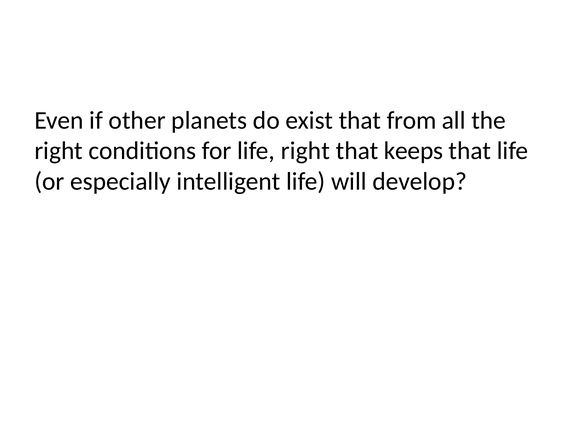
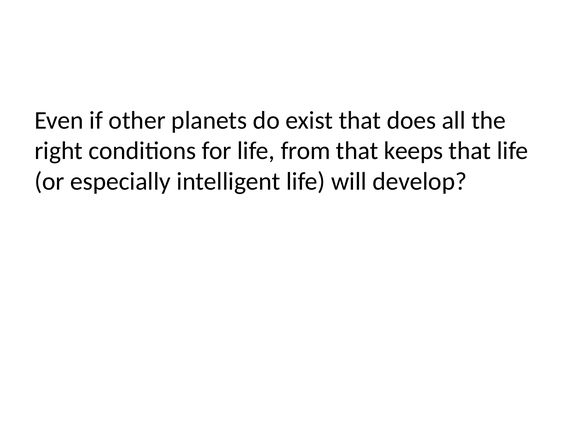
from: from -> does
life right: right -> from
